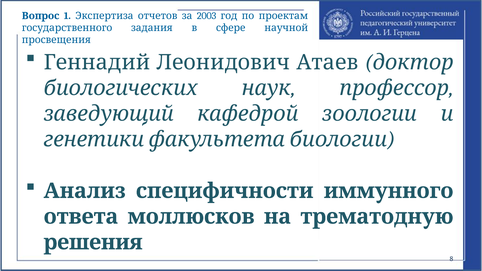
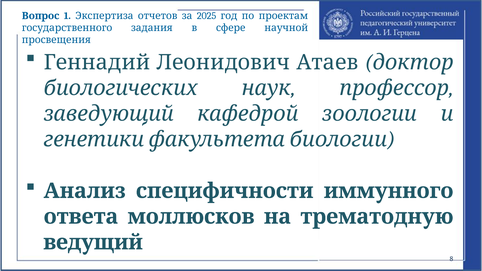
2003: 2003 -> 2025
решения: решения -> ведущий
